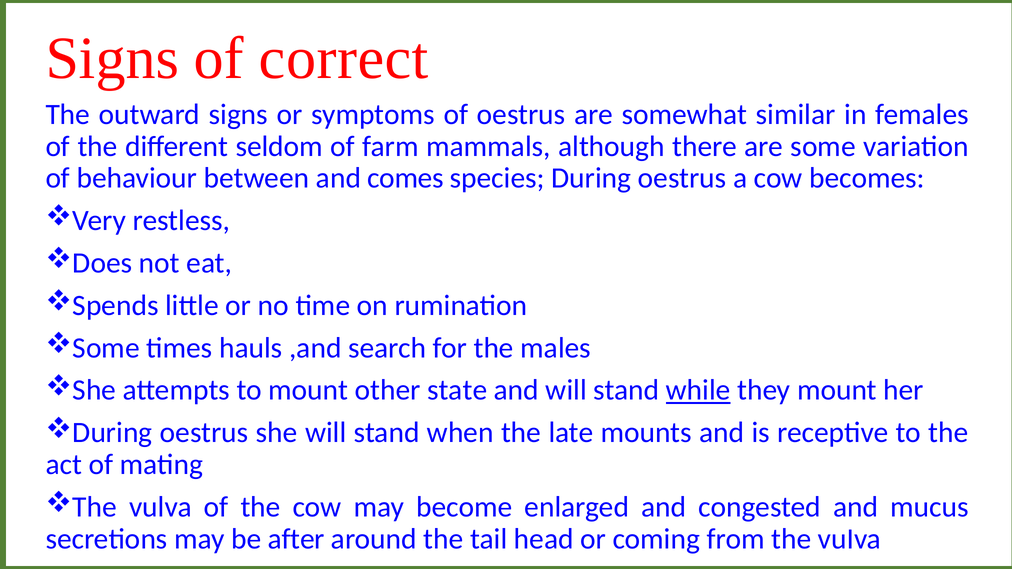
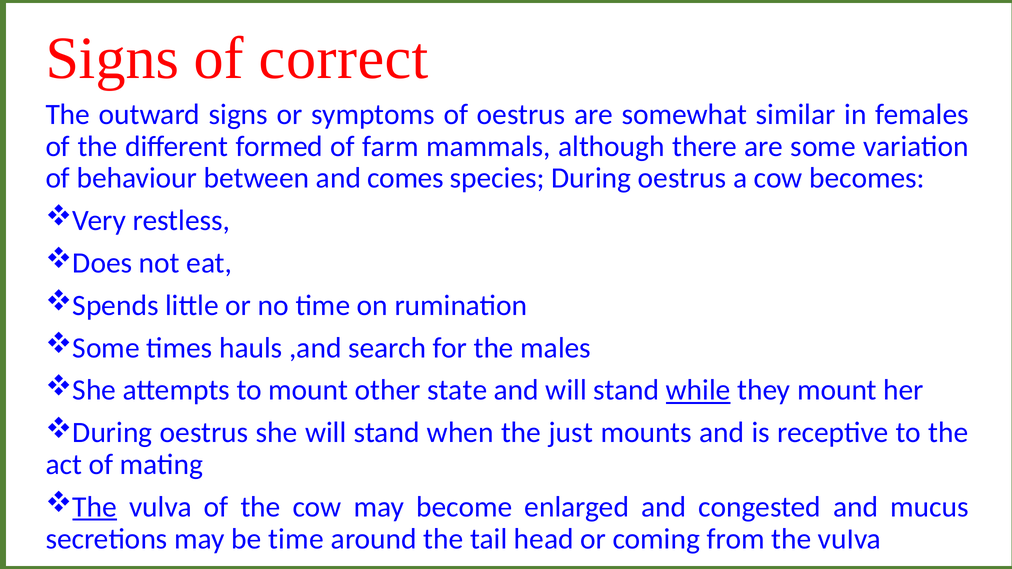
seldom: seldom -> formed
late: late -> just
The at (95, 507) underline: none -> present
be after: after -> time
